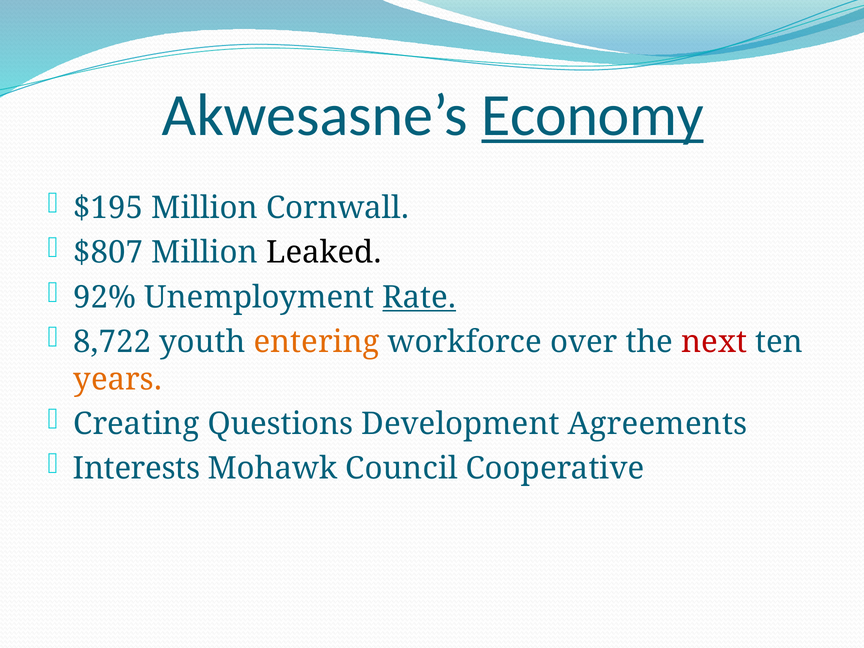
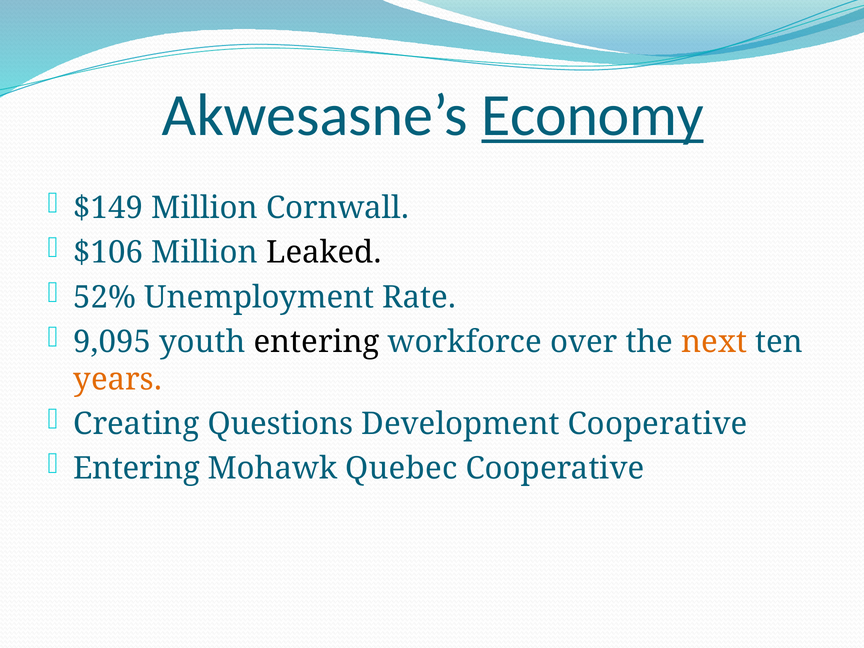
$195: $195 -> $149
$807: $807 -> $106
92%: 92% -> 52%
Rate underline: present -> none
8,722: 8,722 -> 9,095
entering at (317, 342) colour: orange -> black
next colour: red -> orange
Development Agreements: Agreements -> Cooperative
Interests at (137, 469): Interests -> Entering
Council: Council -> Quebec
